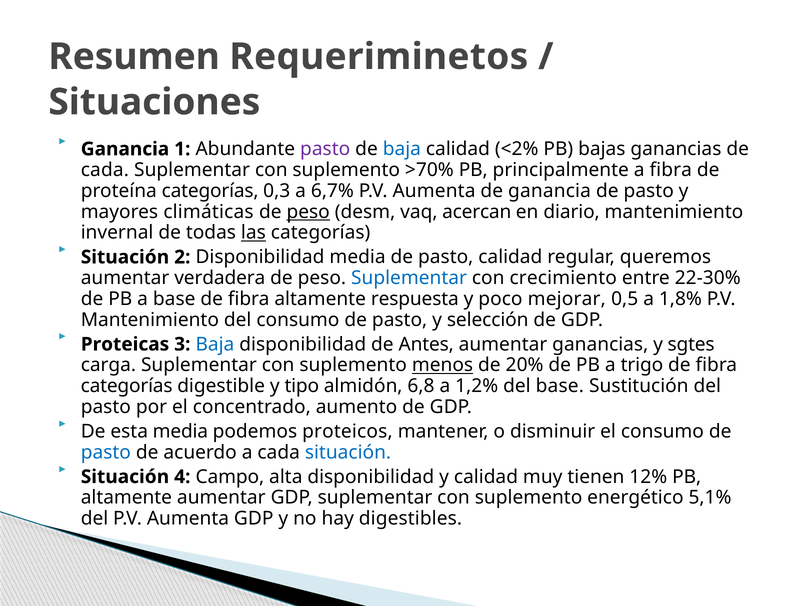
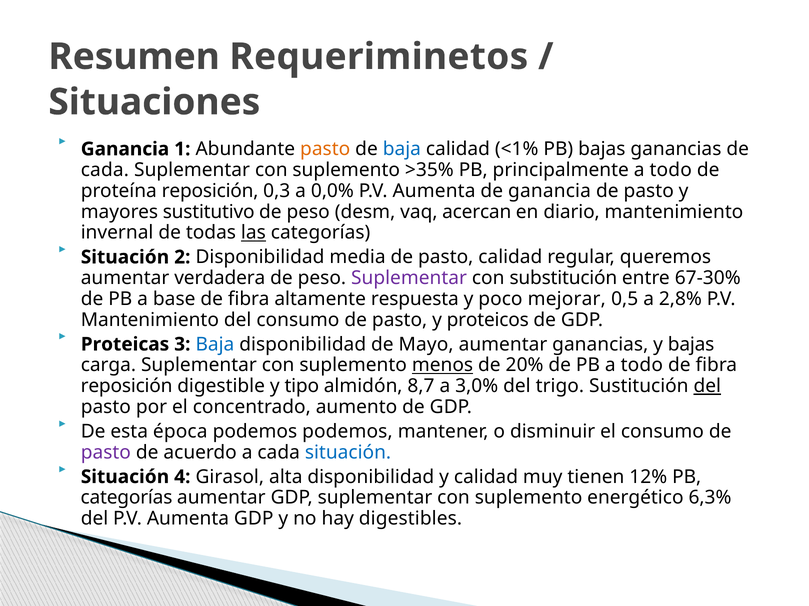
pasto at (325, 149) colour: purple -> orange
<2%: <2% -> <1%
>70%: >70% -> >35%
principalmente a fibra: fibra -> todo
proteína categorías: categorías -> reposición
6,7%: 6,7% -> 0,0%
climáticas: climáticas -> sustitutivo
peso at (308, 212) underline: present -> none
Suplementar at (409, 278) colour: blue -> purple
crecimiento: crecimiento -> substitución
22-30%: 22-30% -> 67-30%
1,8%: 1,8% -> 2,8%
selección: selección -> proteicos
Antes: Antes -> Mayo
y sgtes: sgtes -> bajas
PB a trigo: trigo -> todo
categorías at (127, 387): categorías -> reposición
6,8: 6,8 -> 8,7
1,2%: 1,2% -> 3,0%
del base: base -> trigo
del at (707, 387) underline: none -> present
esta media: media -> época
podemos proteicos: proteicos -> podemos
pasto at (106, 453) colour: blue -> purple
Campo: Campo -> Girasol
altamente at (126, 498): altamente -> categorías
5,1%: 5,1% -> 6,3%
